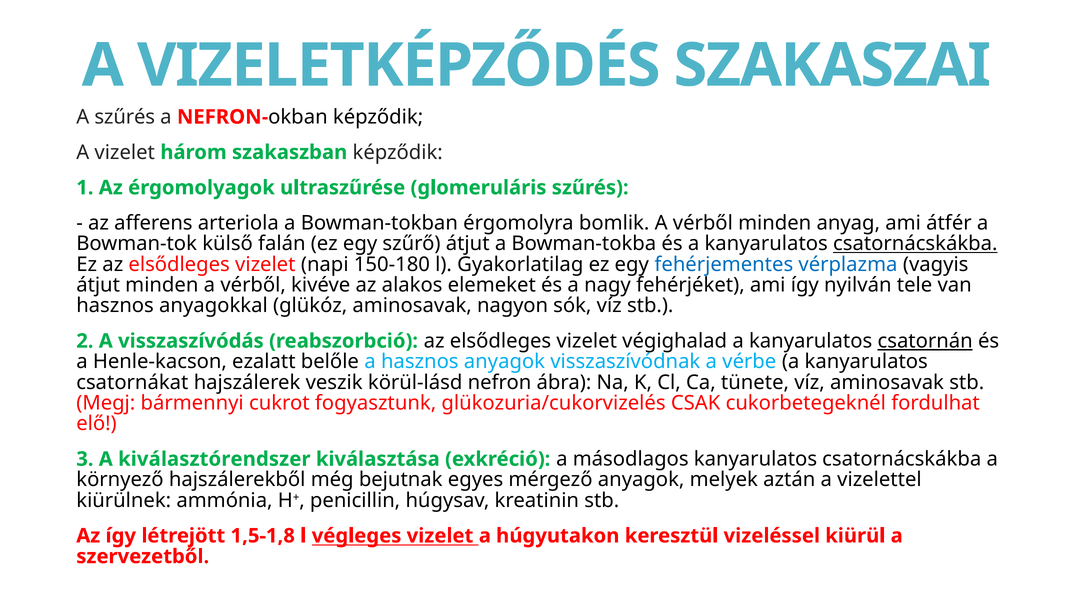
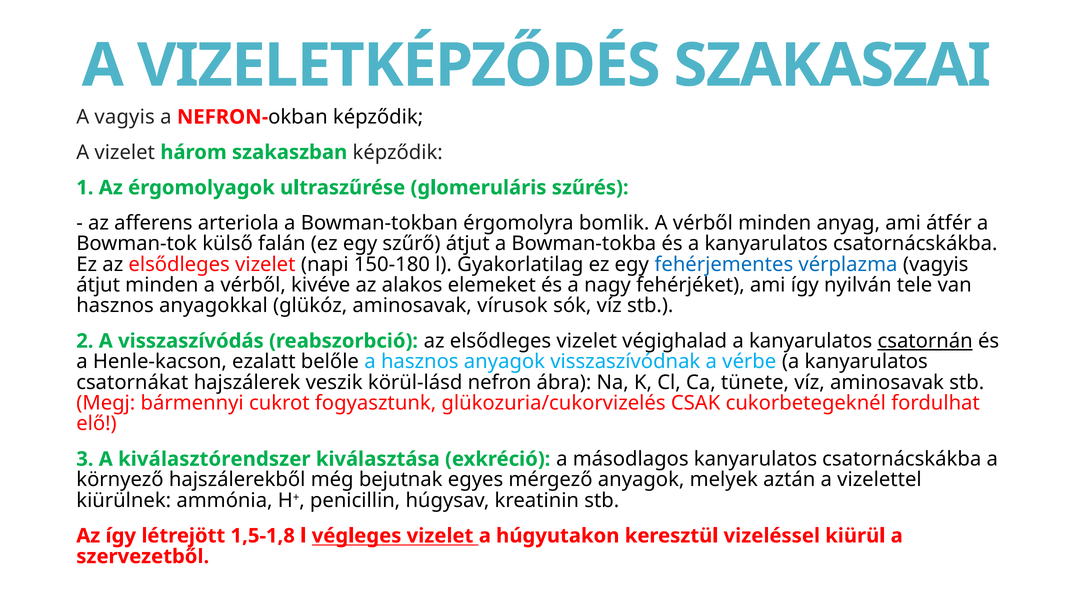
A szűrés: szűrés -> vagyis
csatornácskákba at (915, 244) underline: present -> none
nagyon: nagyon -> vírusok
